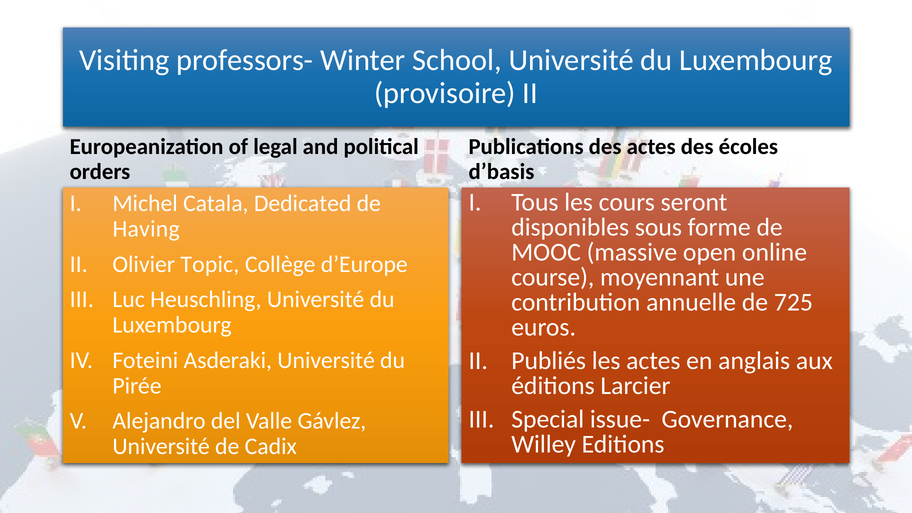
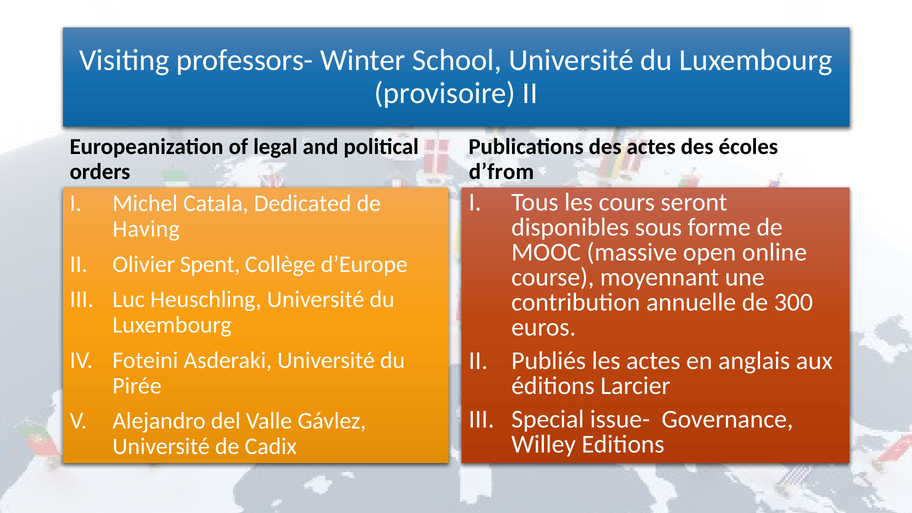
d’basis: d’basis -> d’from
Topic: Topic -> Spent
725: 725 -> 300
